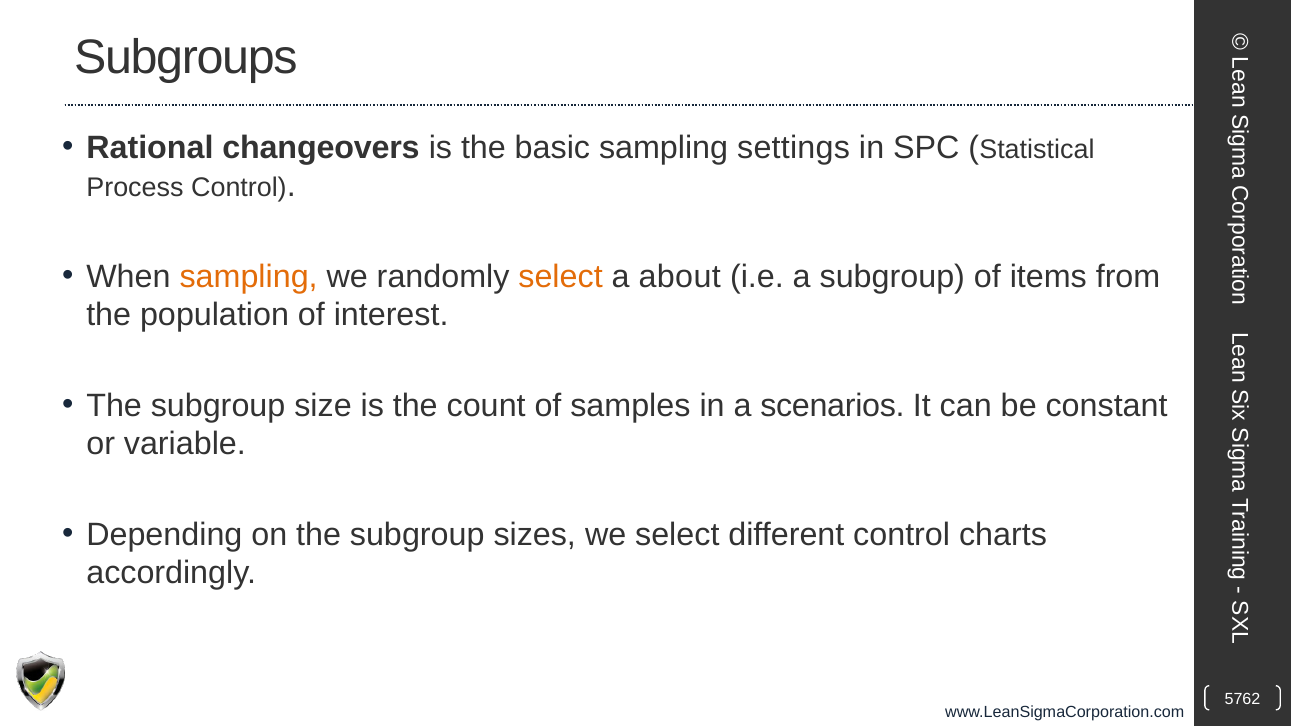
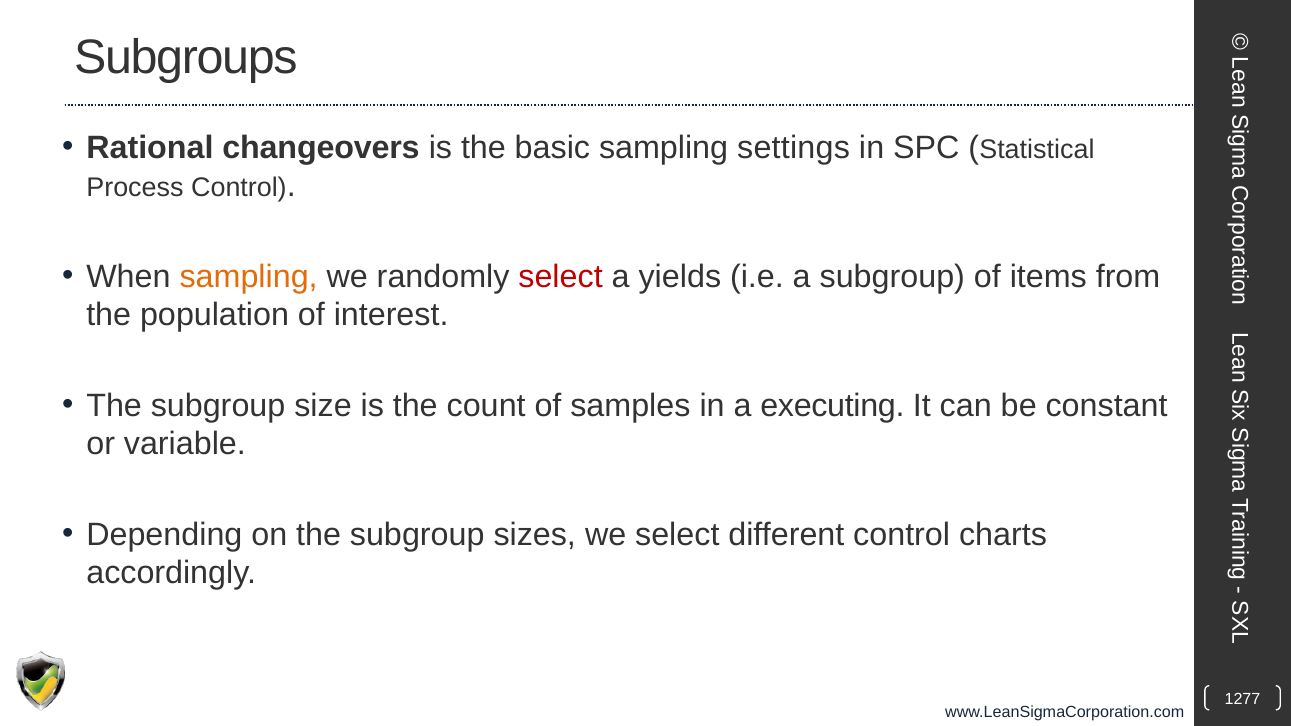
select at (561, 277) colour: orange -> red
about: about -> yields
scenarios: scenarios -> executing
5762: 5762 -> 1277
